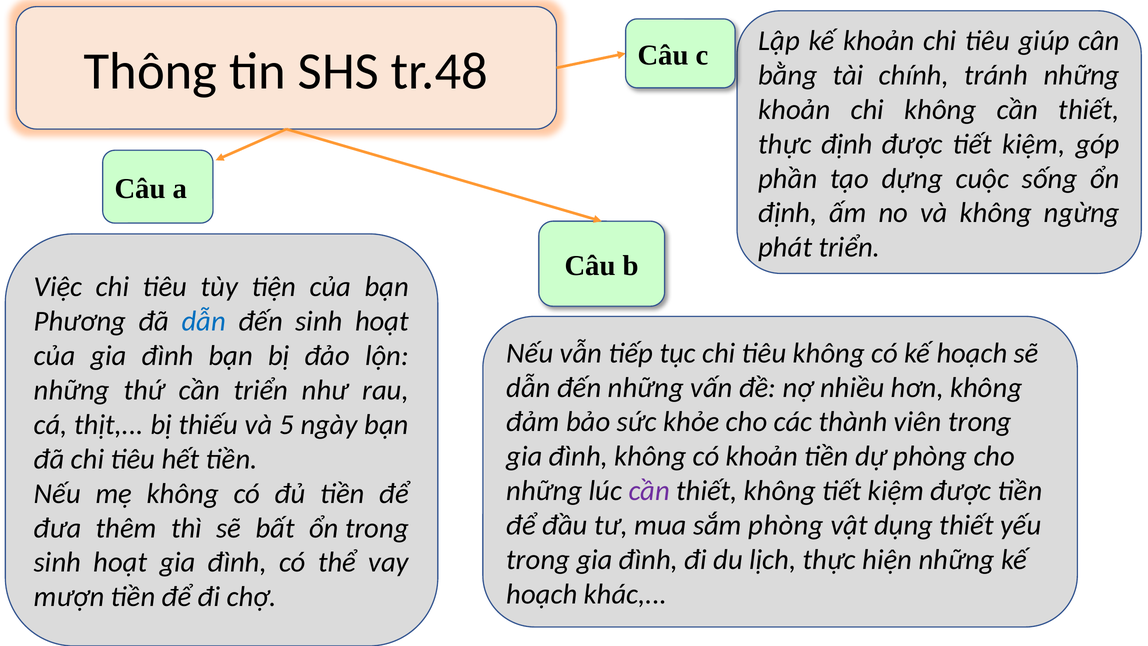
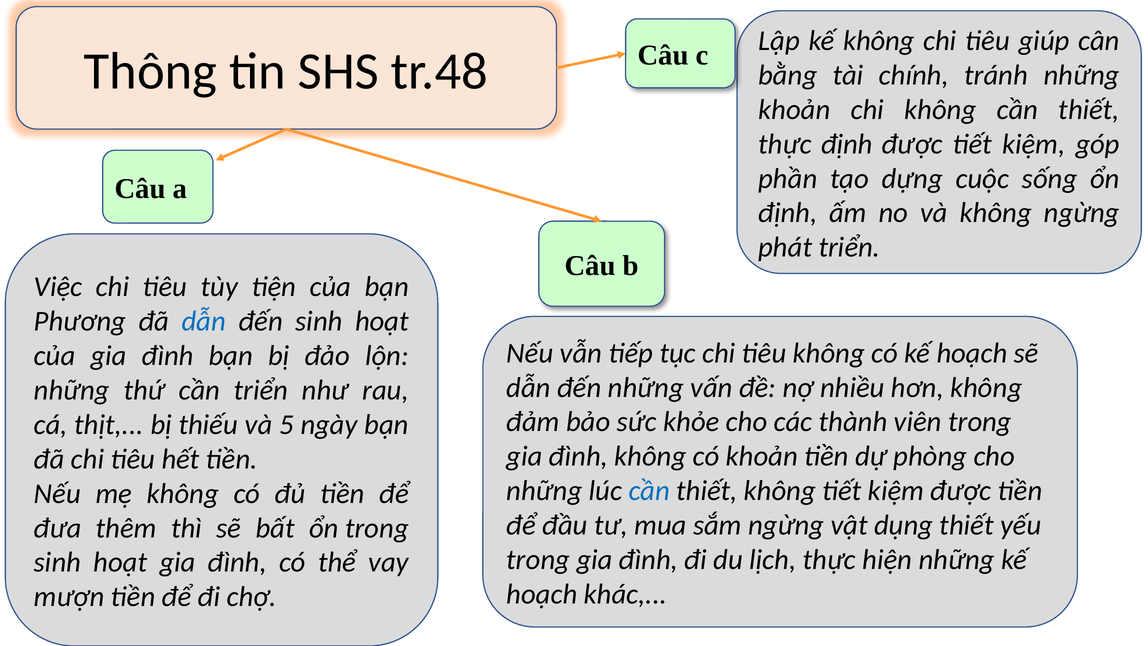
kế khoản: khoản -> không
cần at (649, 491) colour: purple -> blue
sắm phòng: phòng -> ngừng
